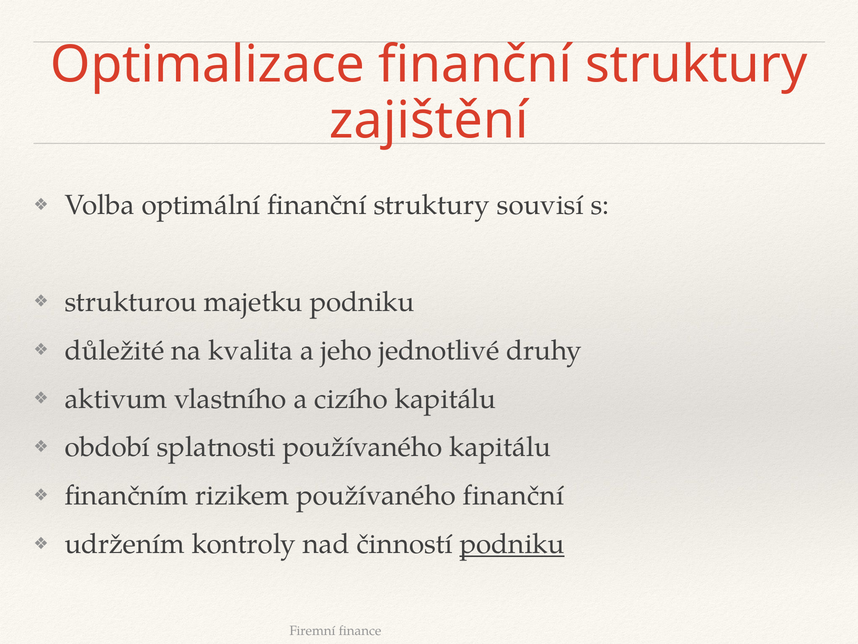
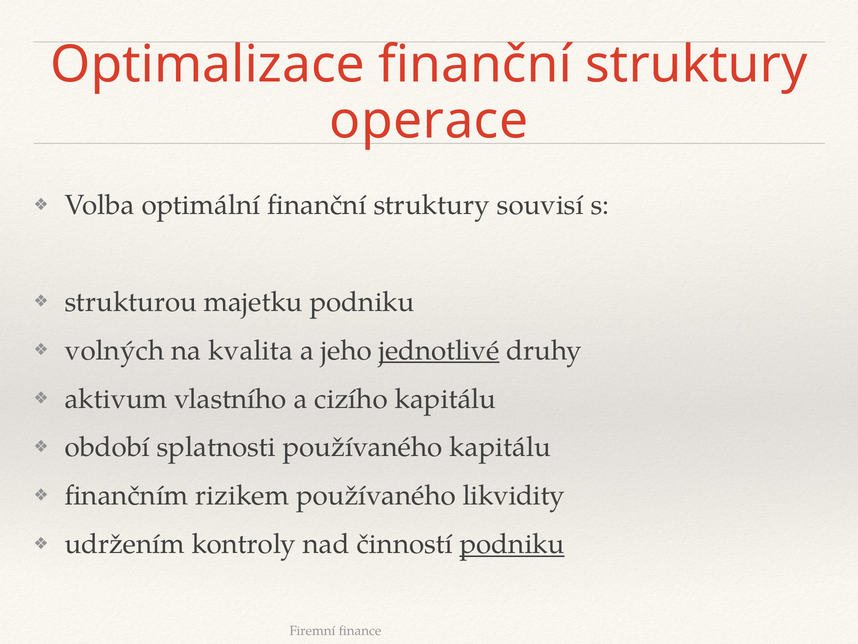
zajištění: zajištění -> operace
důležité: důležité -> volných
jednotlivé underline: none -> present
používaného finanční: finanční -> likvidity
